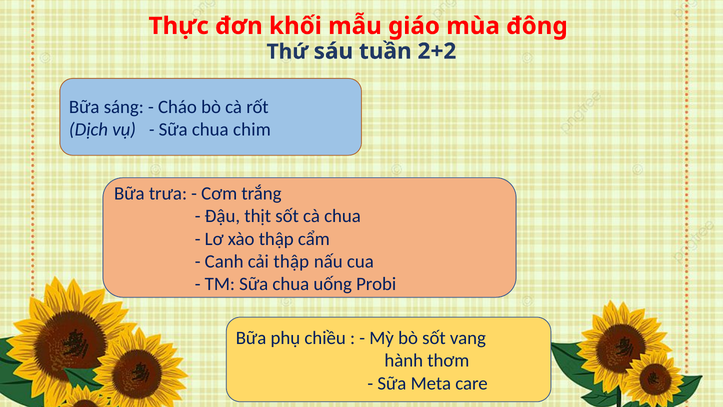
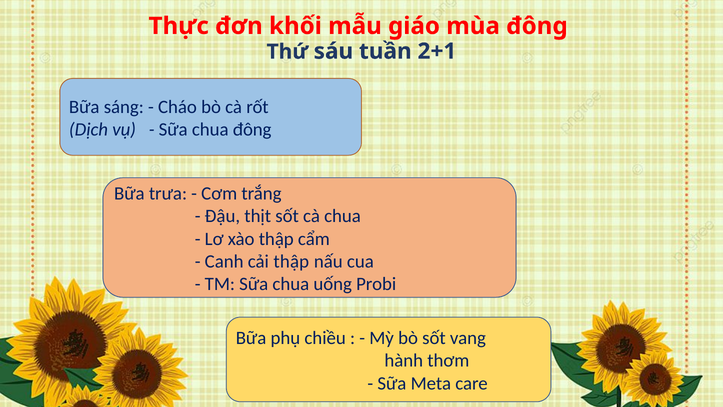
2+2: 2+2 -> 2+1
chua chim: chim -> đông
